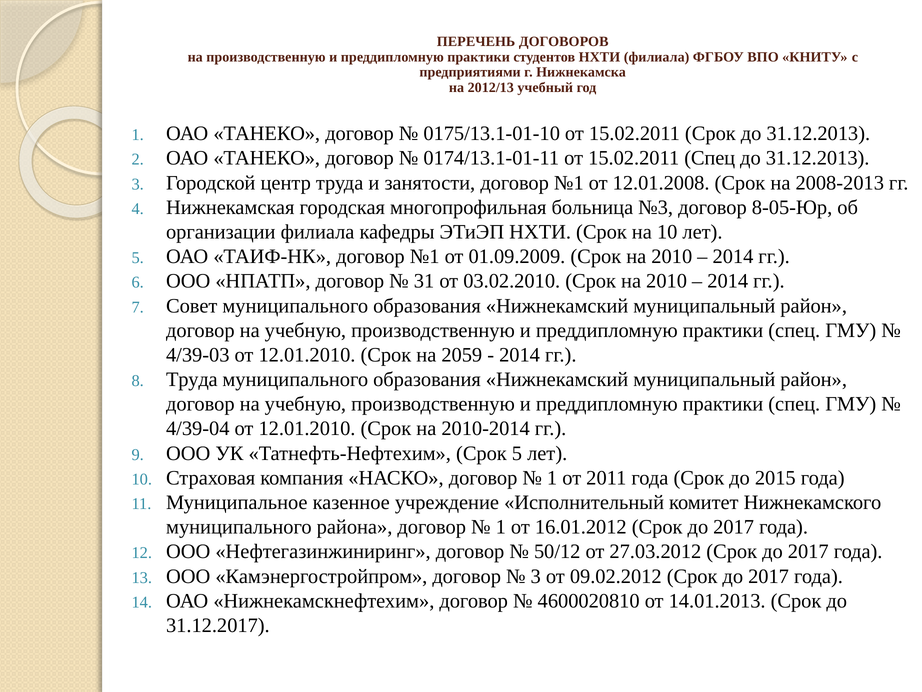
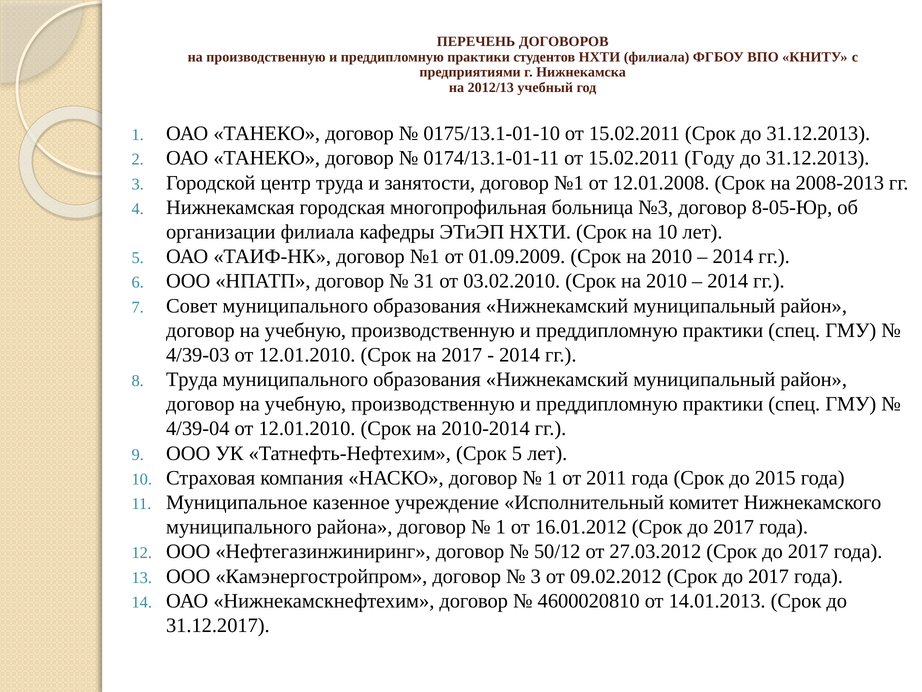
15.02.2011 Спец: Спец -> Году
на 2059: 2059 -> 2017
